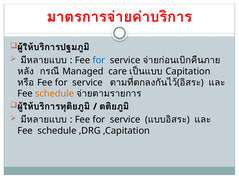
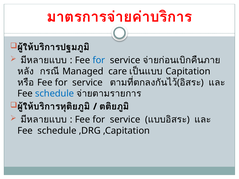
schedule at (55, 94) colour: orange -> blue
